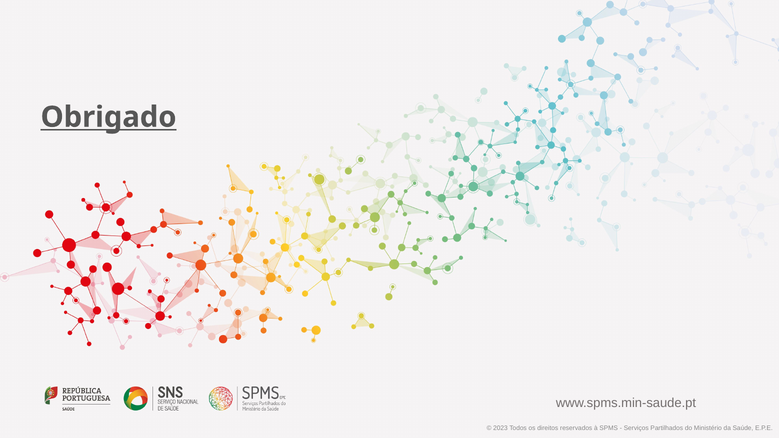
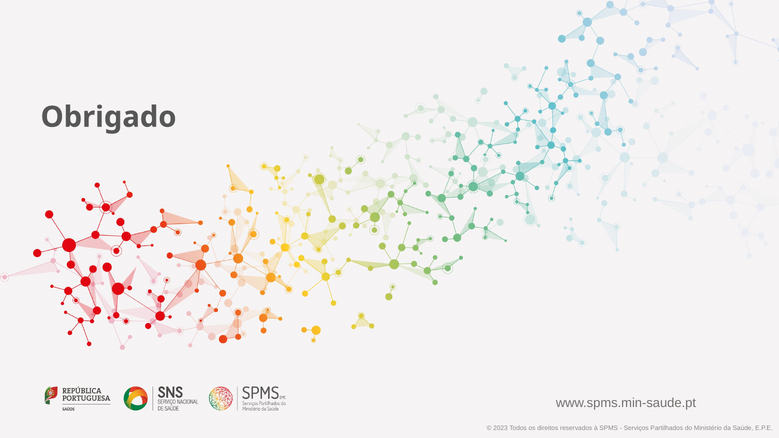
Obrigado underline: present -> none
